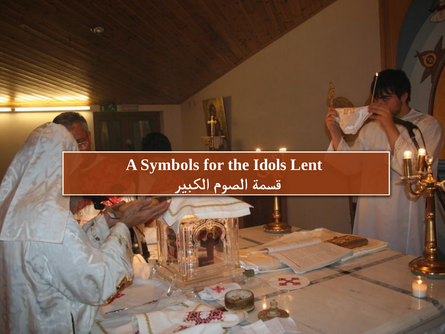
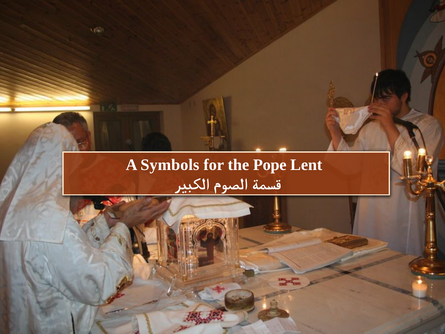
Idols: Idols -> Pope
